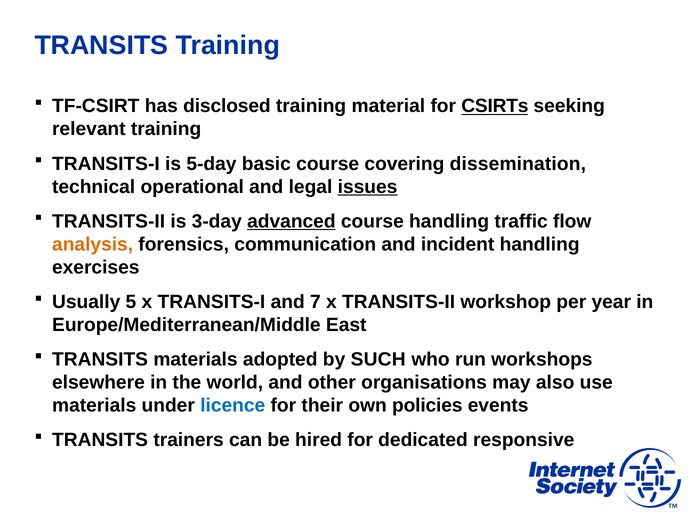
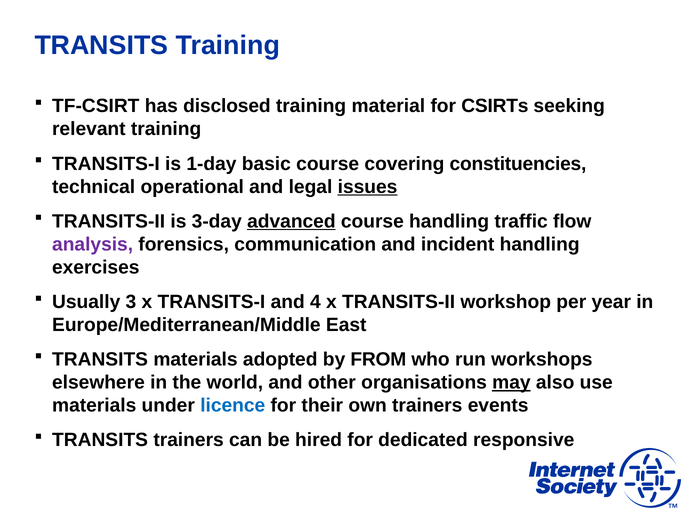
CSIRTs underline: present -> none
5-day: 5-day -> 1-day
dissemination: dissemination -> constituencies
analysis colour: orange -> purple
5: 5 -> 3
7: 7 -> 4
SUCH: SUCH -> FROM
may underline: none -> present
own policies: policies -> trainers
